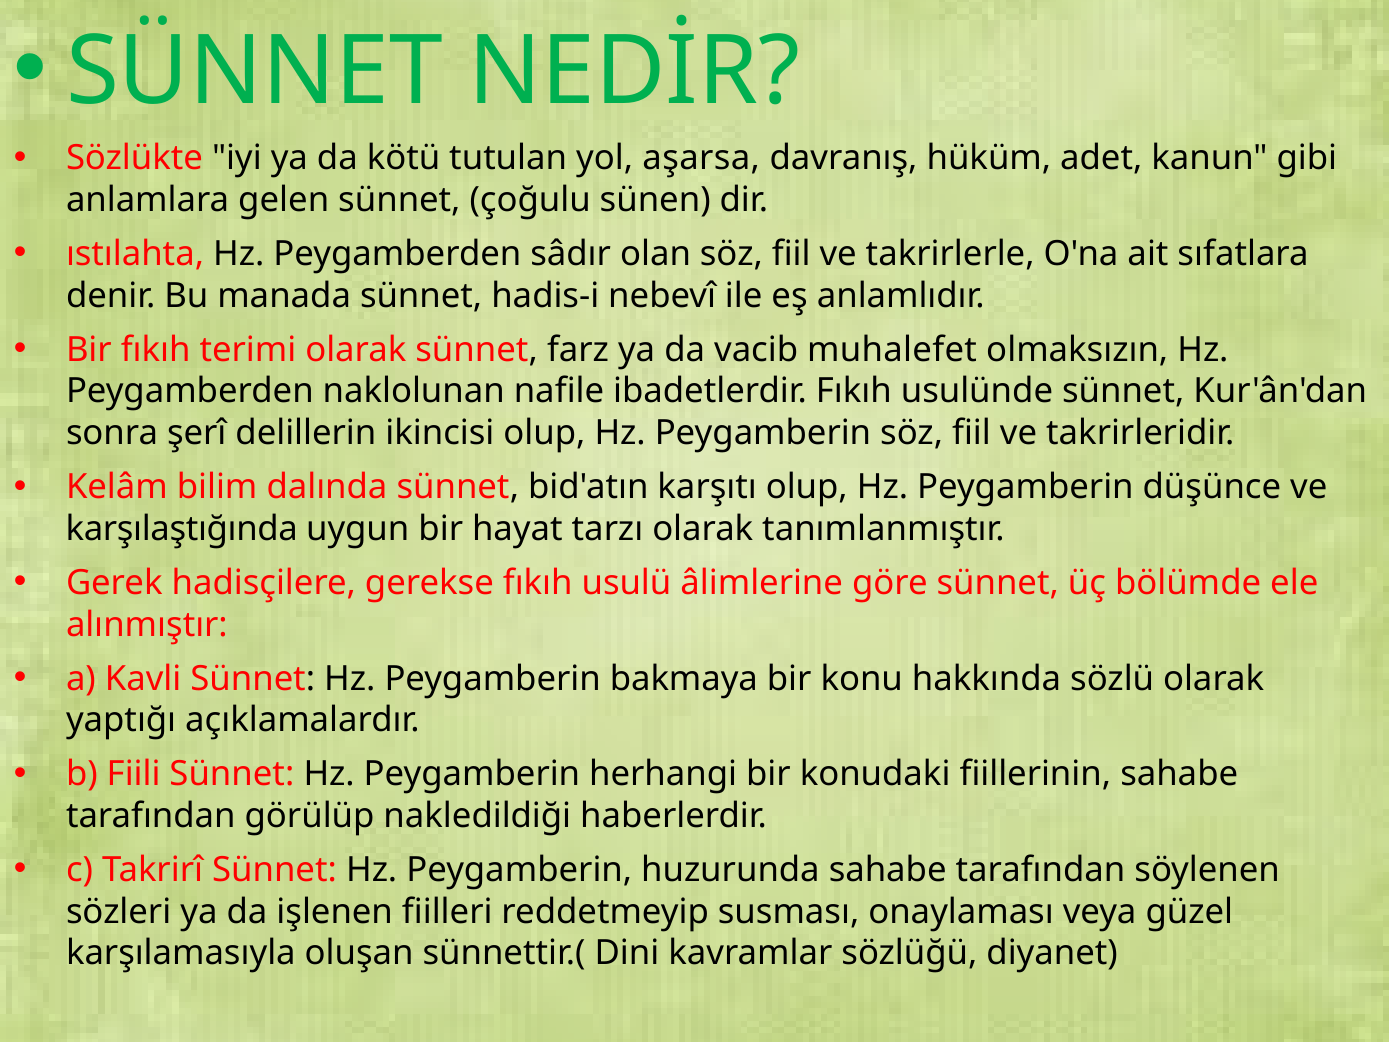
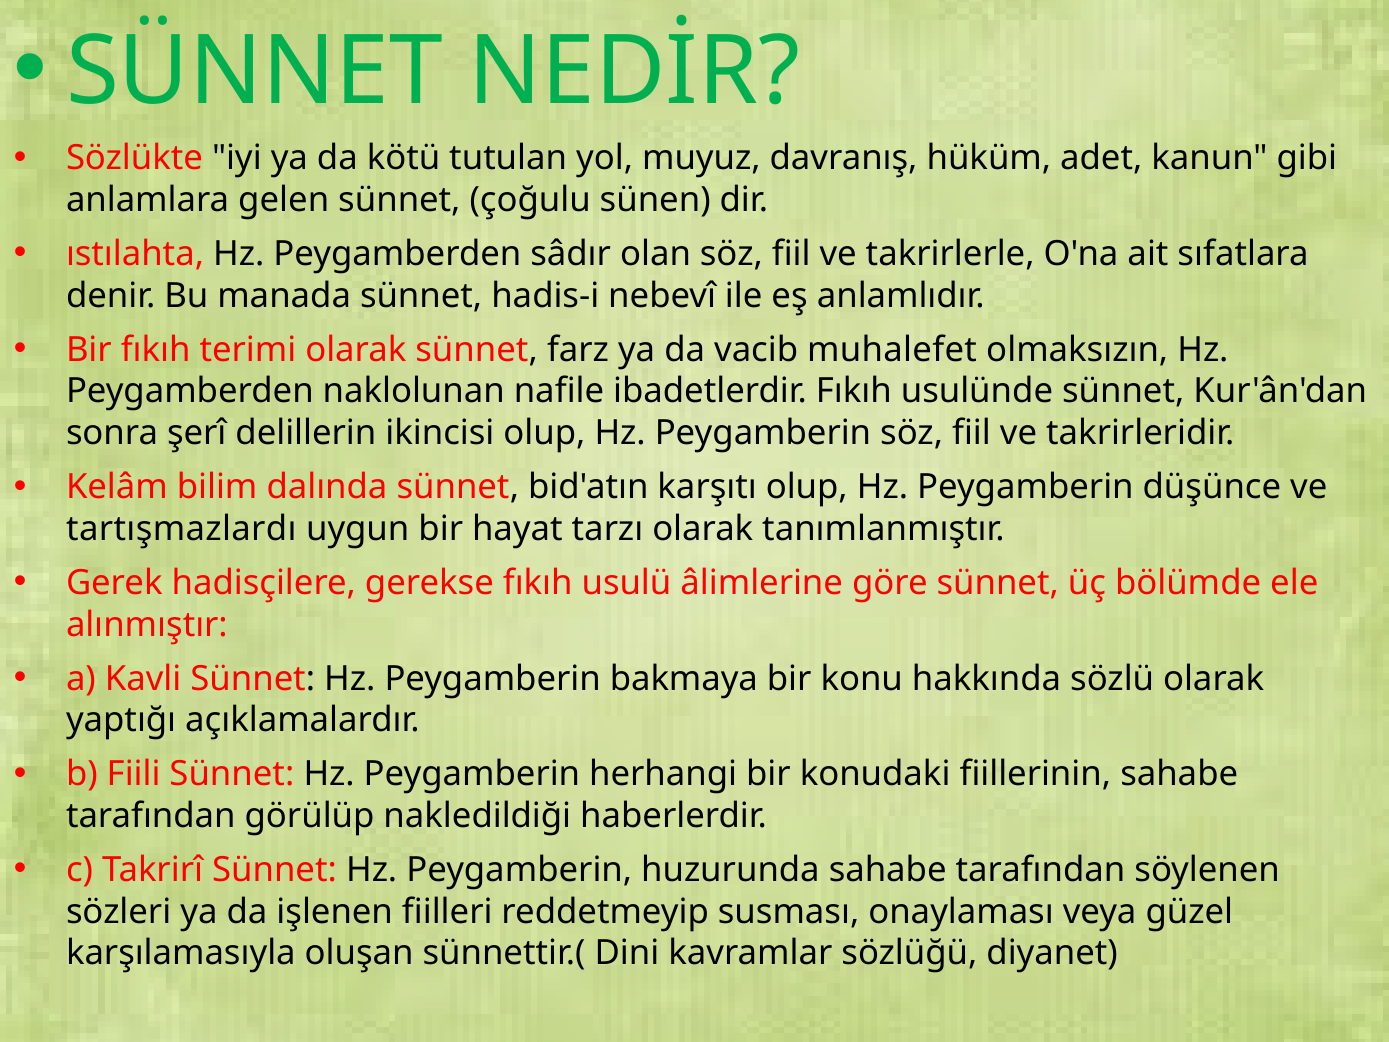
aşarsa: aşarsa -> muyuz
karşılaştığında: karşılaştığında -> tartışmazlardı
